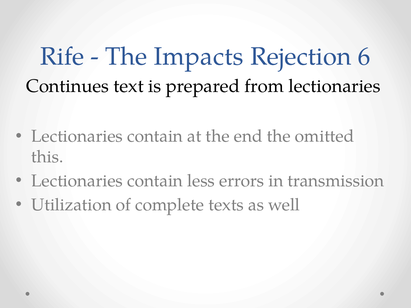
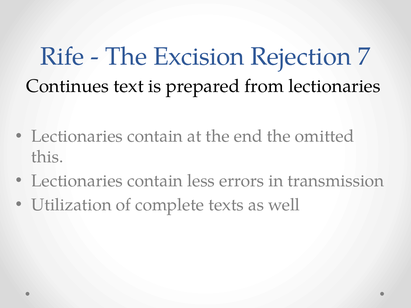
Impacts: Impacts -> Excision
6: 6 -> 7
